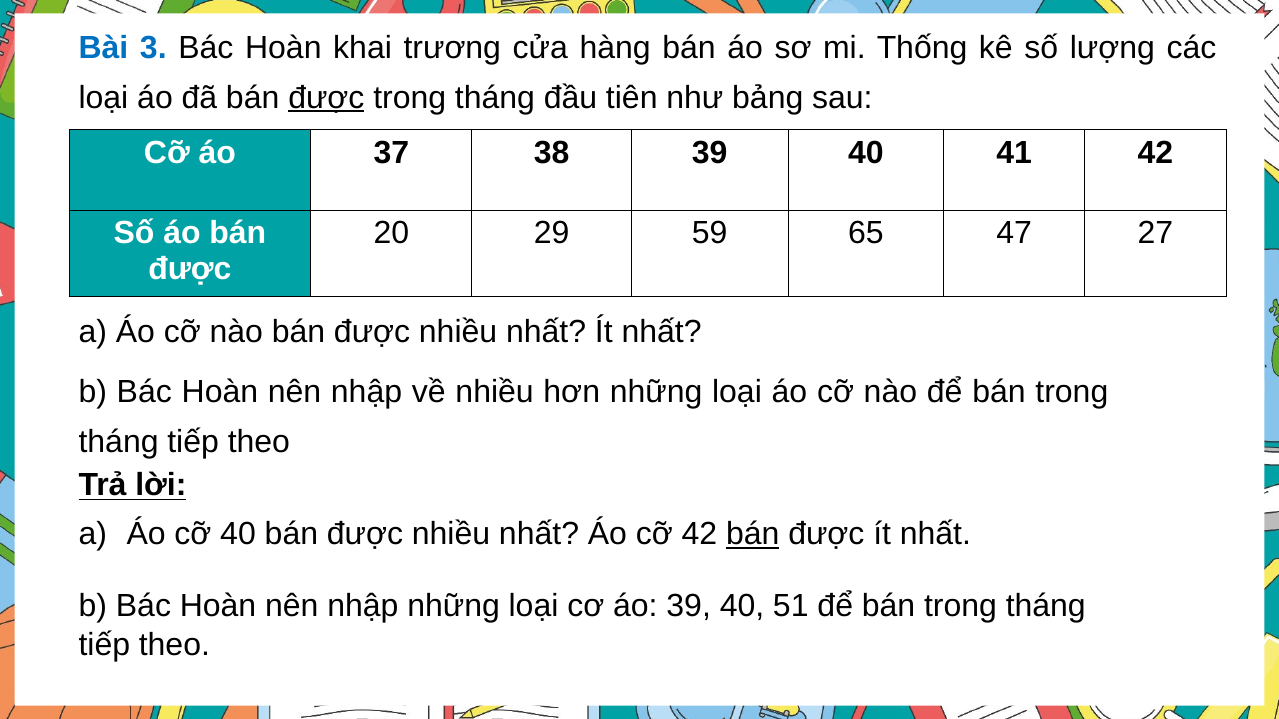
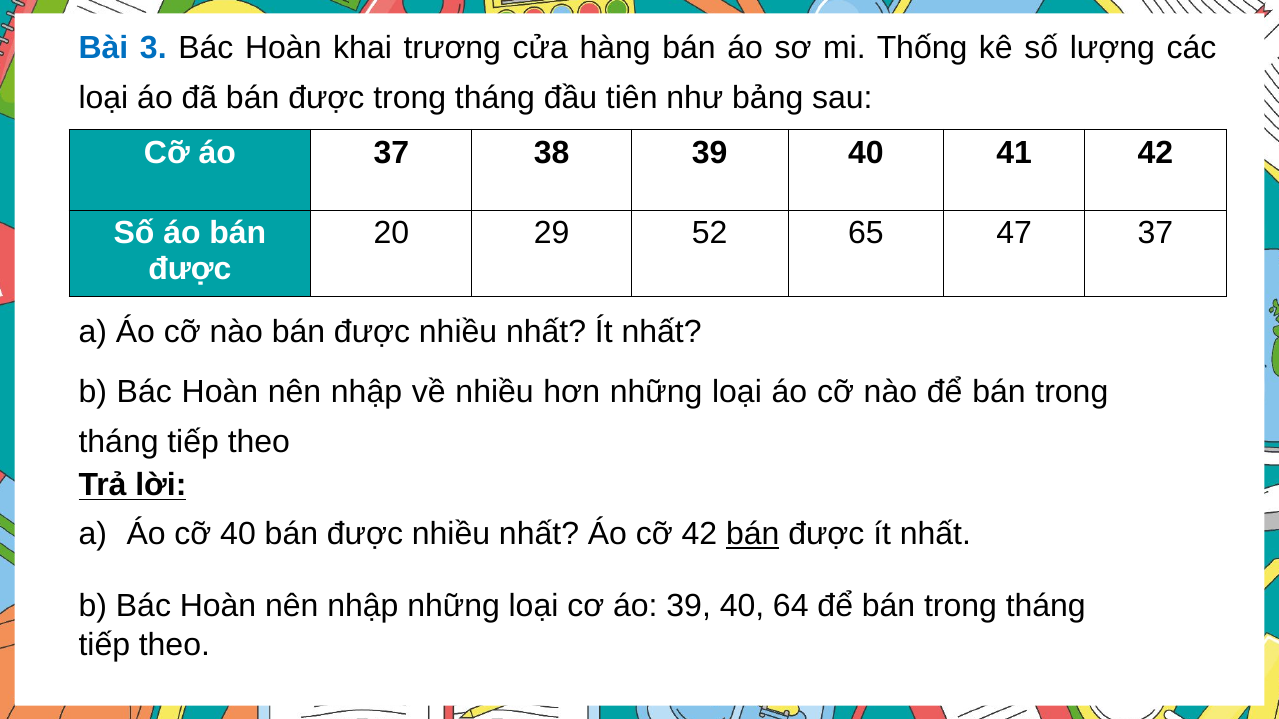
được at (326, 98) underline: present -> none
59: 59 -> 52
47 27: 27 -> 37
51: 51 -> 64
